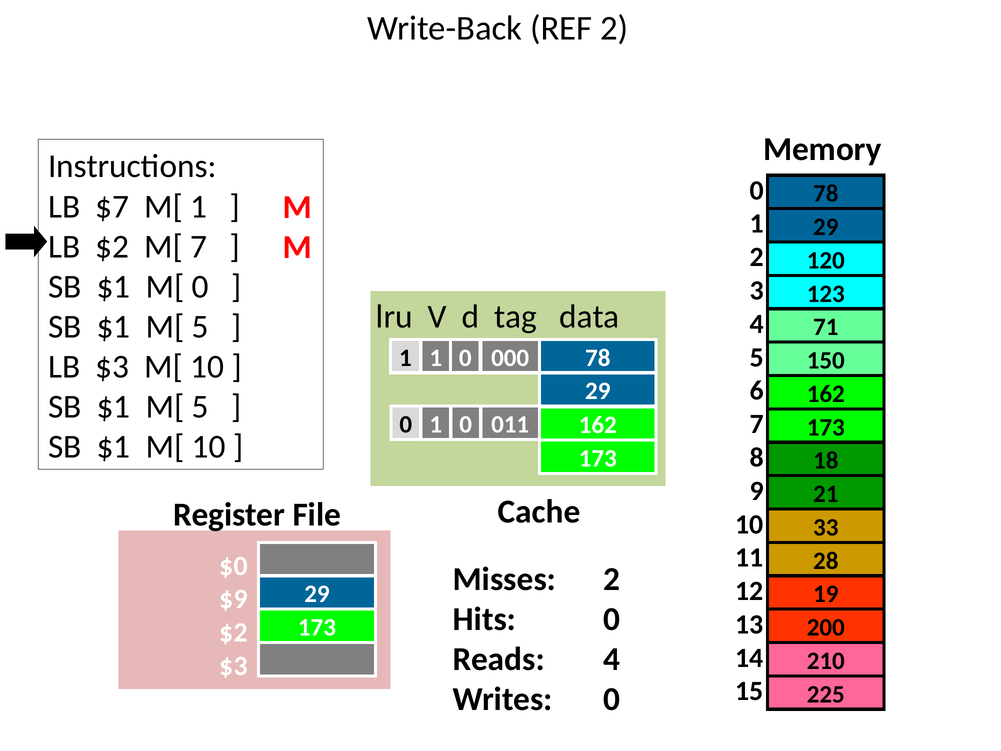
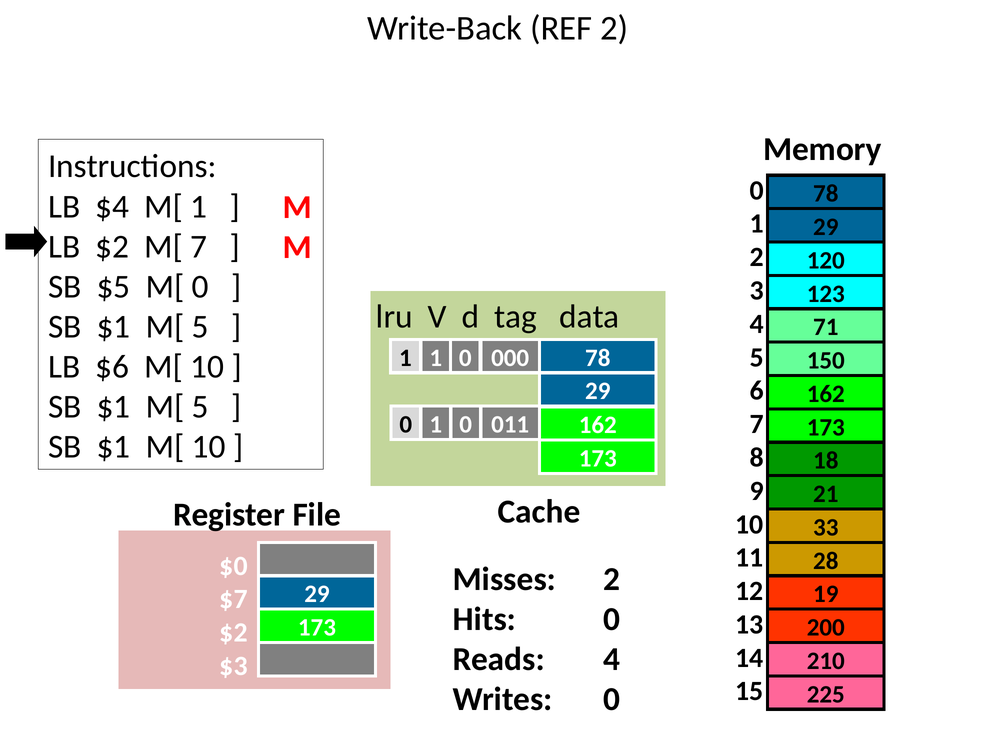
$7: $7 -> $4
$1 at (113, 287): $1 -> $5
LB $3: $3 -> $6
$9: $9 -> $7
